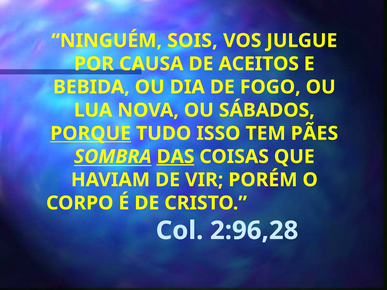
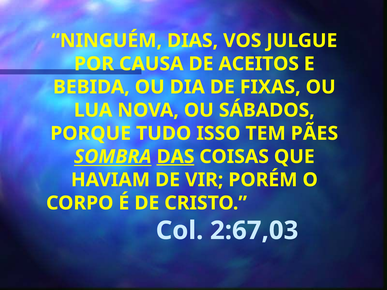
SOIS: SOIS -> DIAS
FOGO: FOGO -> FIXAS
PORQUE underline: present -> none
2:96,28: 2:96,28 -> 2:67,03
